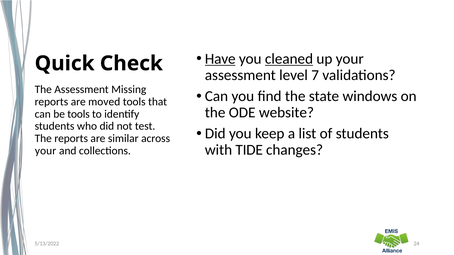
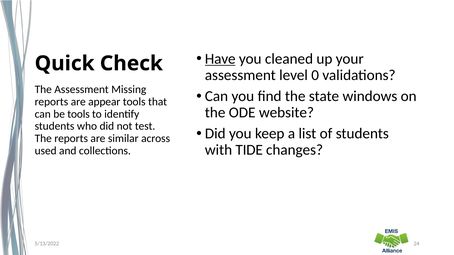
cleaned underline: present -> none
7: 7 -> 0
moved: moved -> appear
your at (46, 151): your -> used
